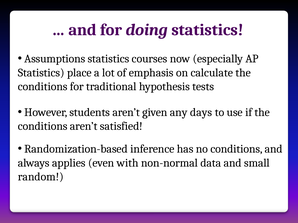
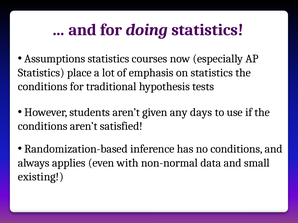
on calculate: calculate -> statistics
random: random -> existing
